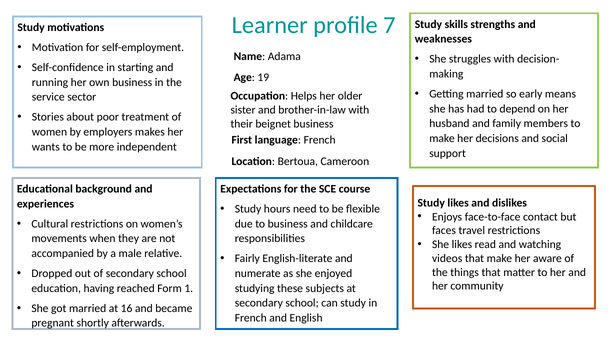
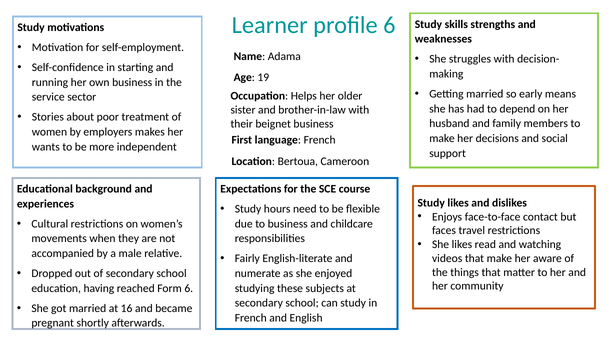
profile 7: 7 -> 6
Form 1: 1 -> 6
